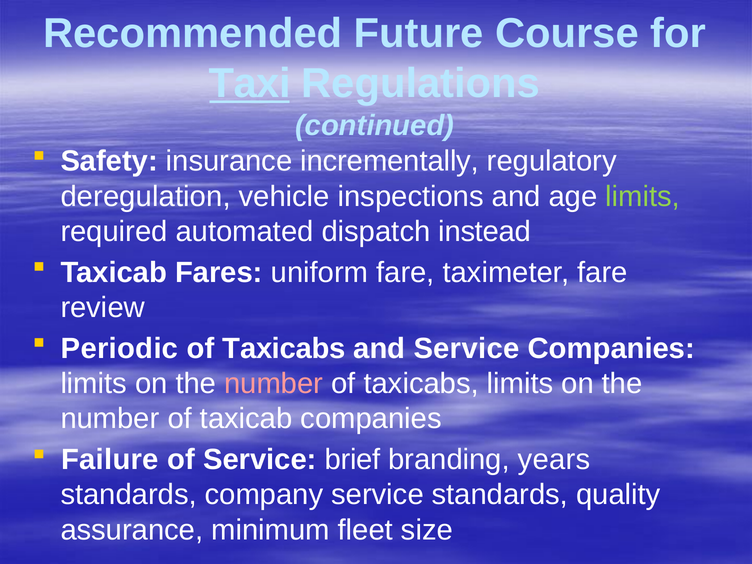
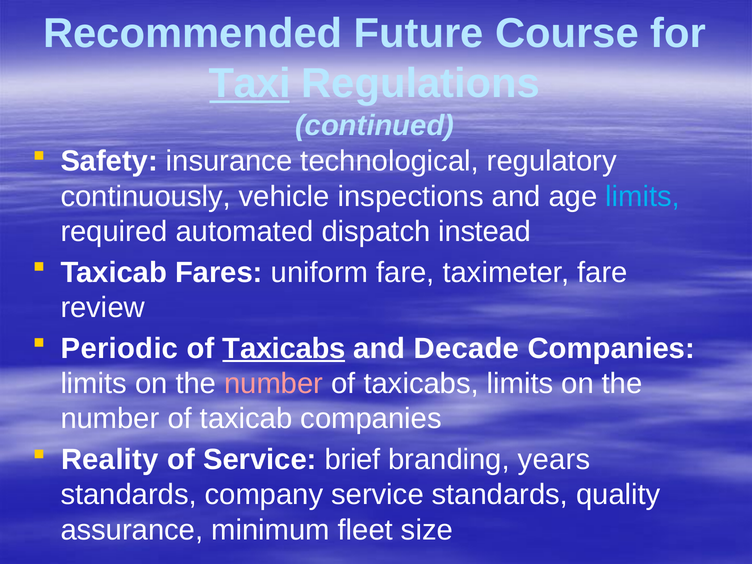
incrementally: incrementally -> technological
deregulation: deregulation -> continuously
limits at (643, 196) colour: light green -> light blue
Taxicabs at (284, 349) underline: none -> present
and Service: Service -> Decade
Failure: Failure -> Reality
